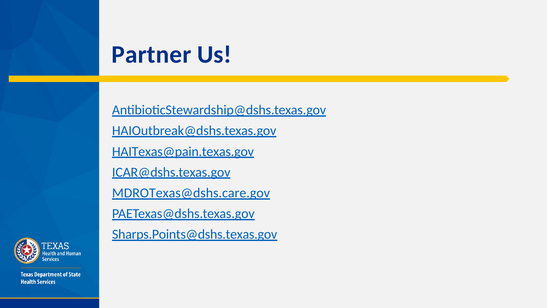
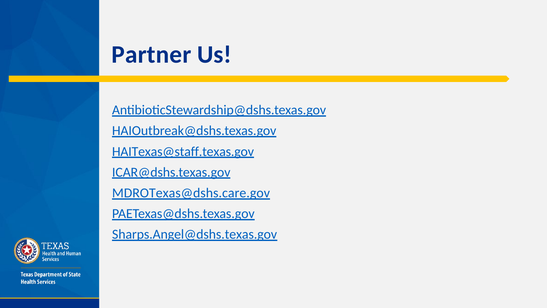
HAITexas@pain.texas.gov: HAITexas@pain.texas.gov -> HAITexas@staff.texas.gov
Sharps.Points@dshs.texas.gov: Sharps.Points@dshs.texas.gov -> Sharps.Angel@dshs.texas.gov
